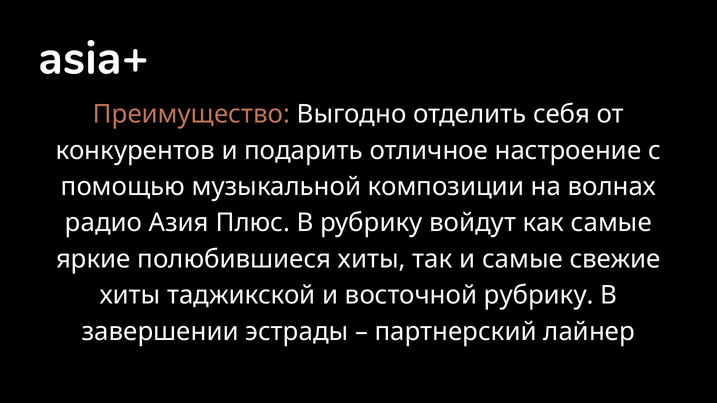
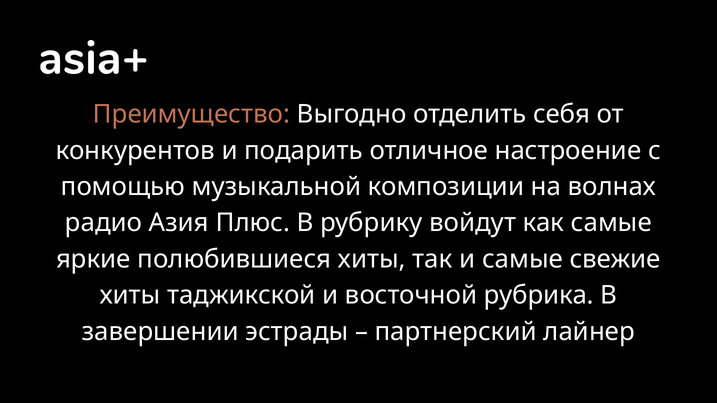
восточной рубрику: рубрику -> рубрика
